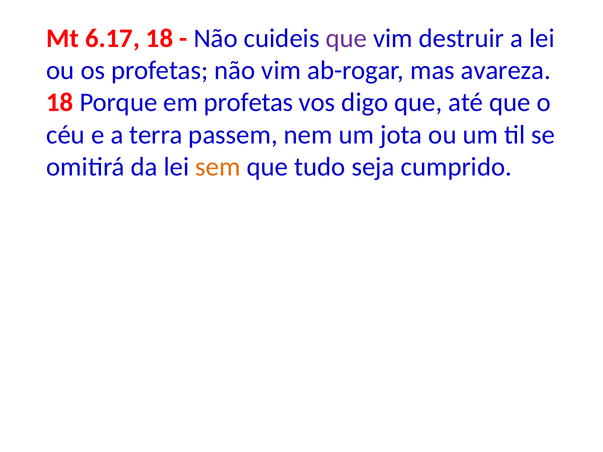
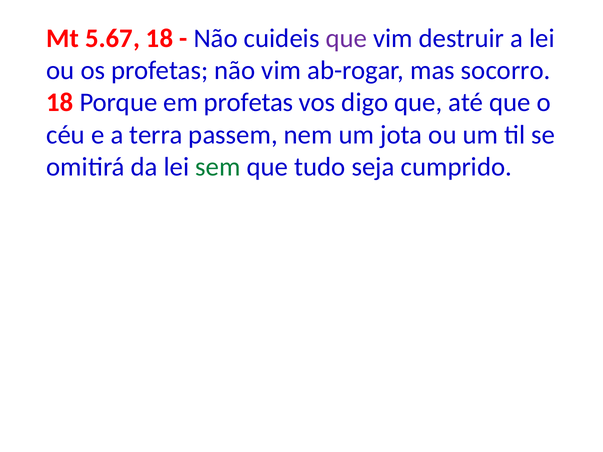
6.17: 6.17 -> 5.67
avareza: avareza -> socorro
sem colour: orange -> green
